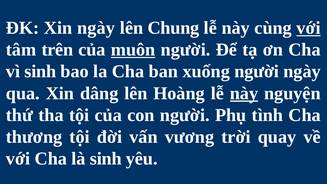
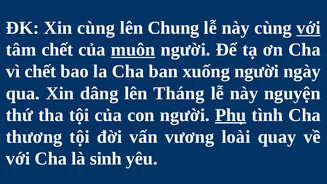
Xin ngày: ngày -> cùng
tâm trên: trên -> chết
vì sinh: sinh -> chết
Hoàng: Hoàng -> Tháng
này at (244, 93) underline: present -> none
Phụ underline: none -> present
trời: trời -> loài
